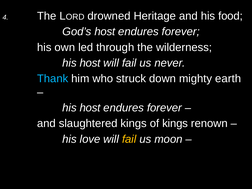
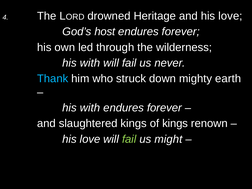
and his food: food -> love
host at (90, 63): host -> with
host at (90, 108): host -> with
fail at (129, 139) colour: yellow -> light green
moon: moon -> might
